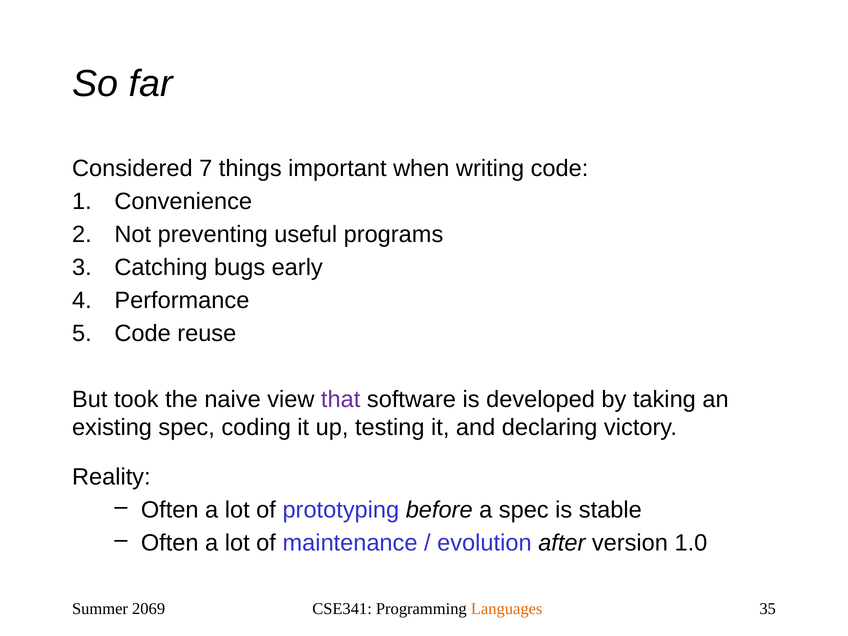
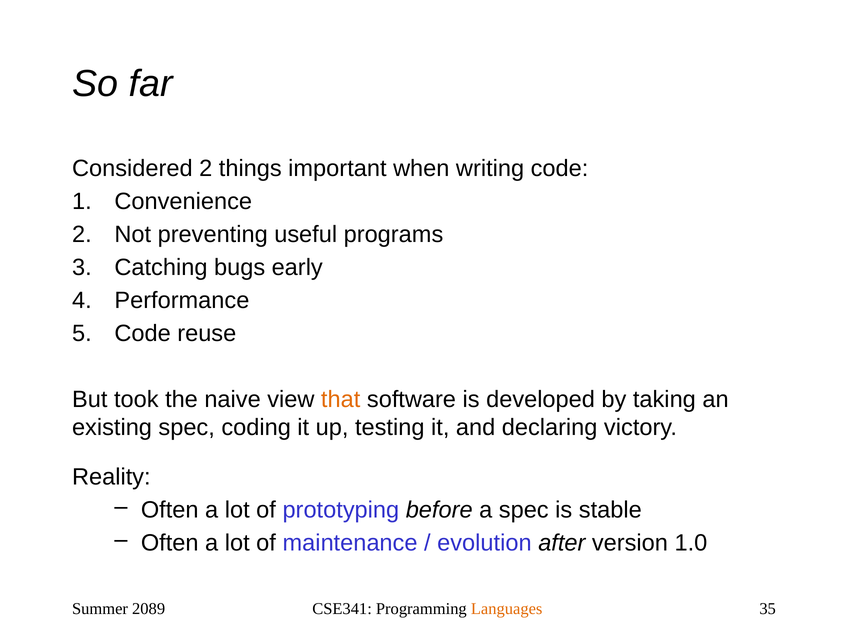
Considered 7: 7 -> 2
that colour: purple -> orange
2069: 2069 -> 2089
